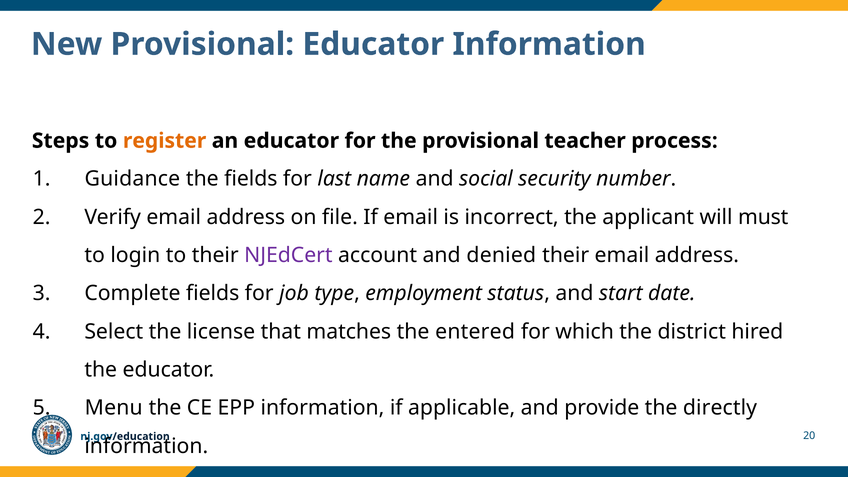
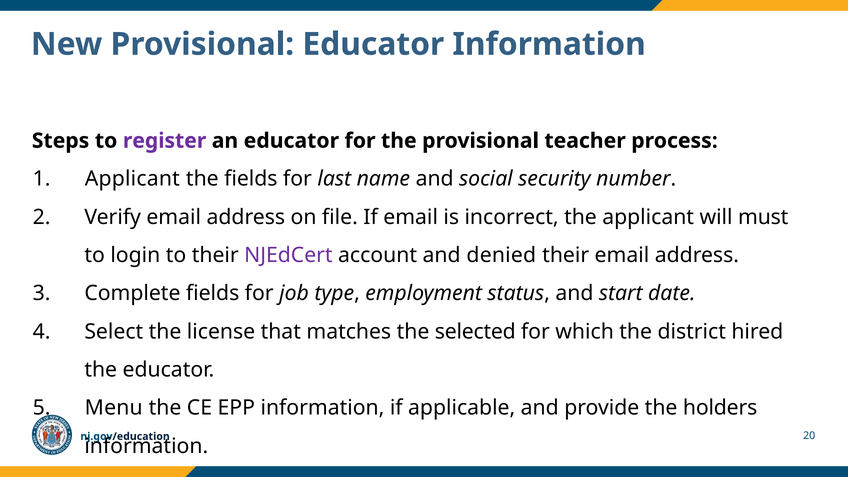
register colour: orange -> purple
Guidance at (132, 179): Guidance -> Applicant
entered: entered -> selected
directly: directly -> holders
